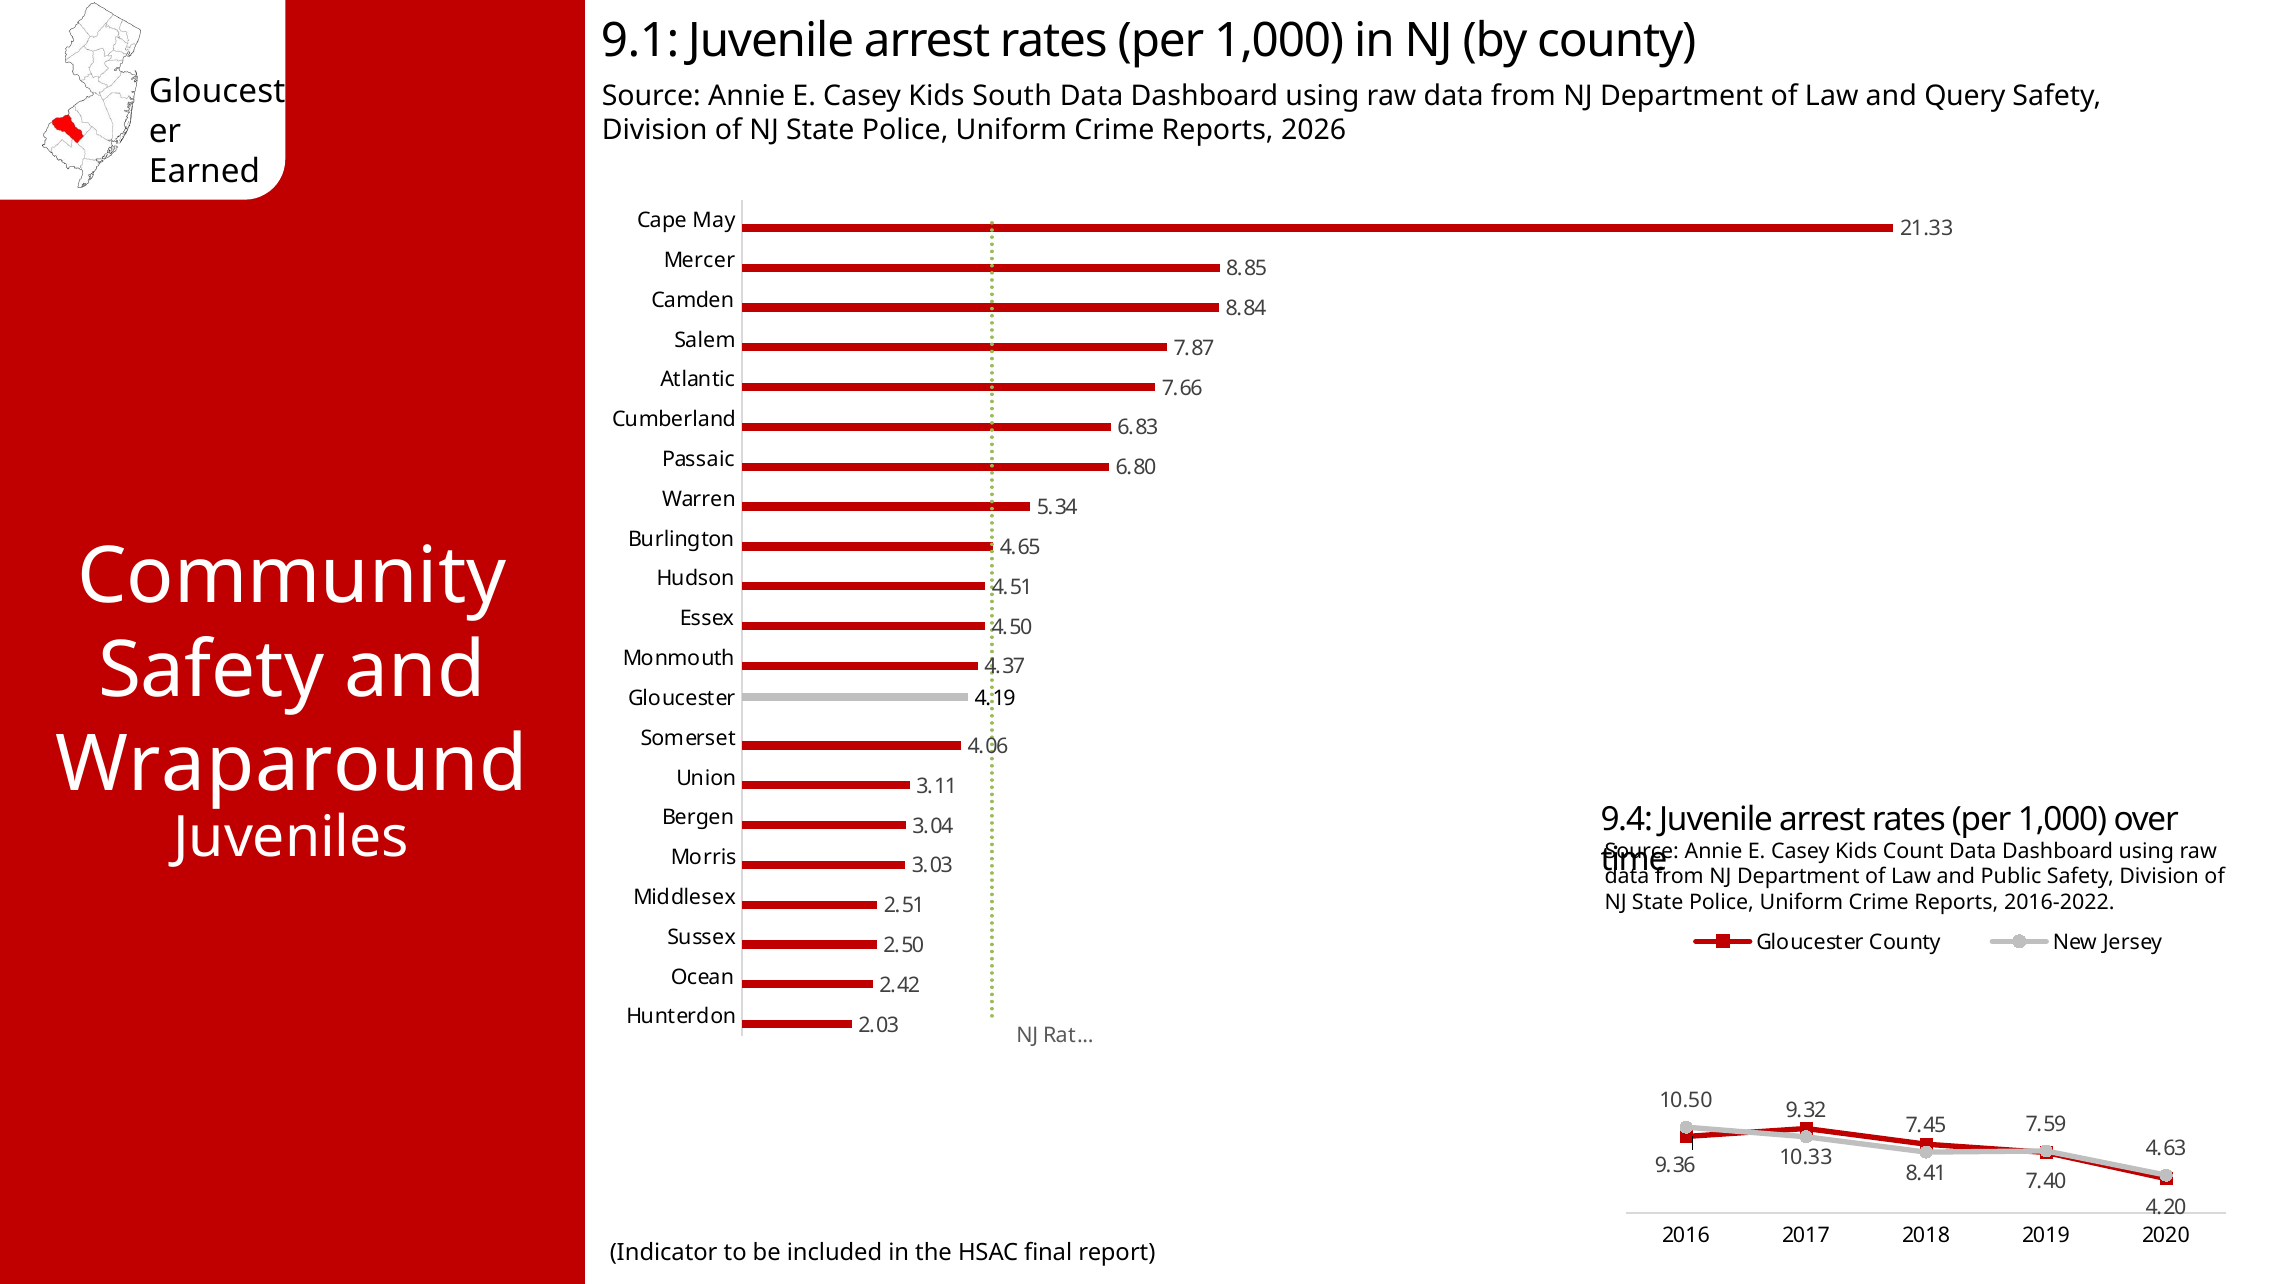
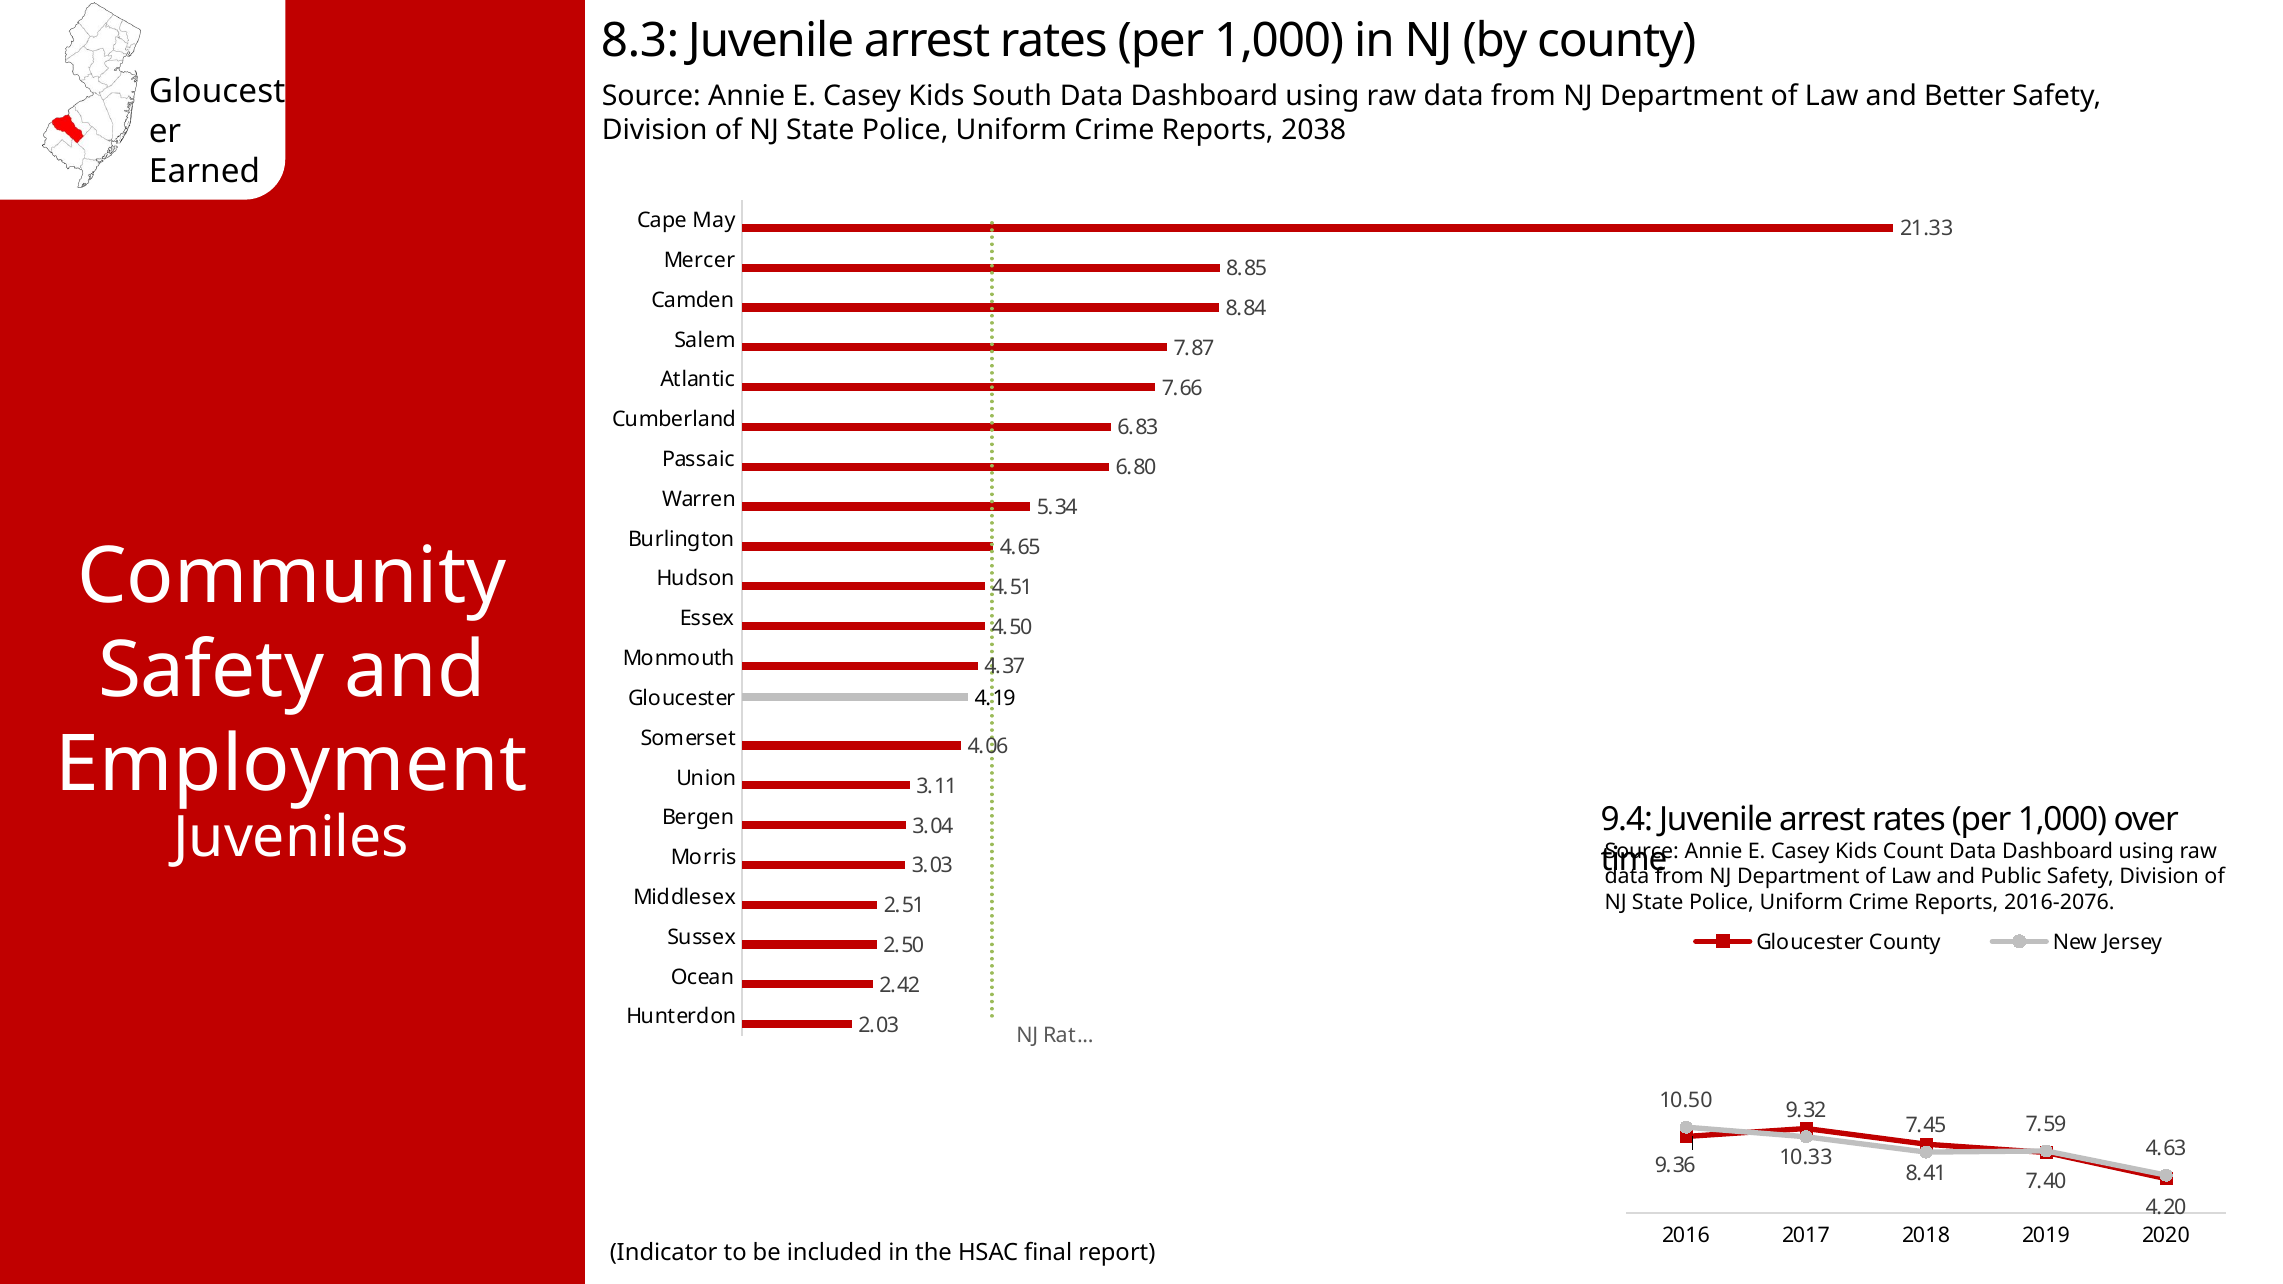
9.1: 9.1 -> 8.3
Query: Query -> Better
2026: 2026 -> 2038
Wraparound: Wraparound -> Employment
2016-2022: 2016-2022 -> 2016-2076
